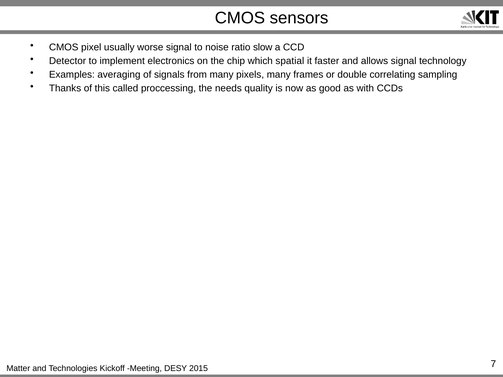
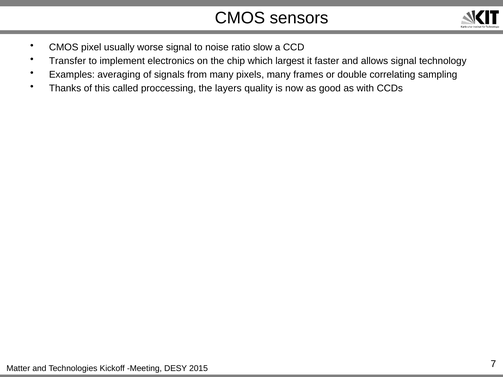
Detector: Detector -> Transfer
spatial: spatial -> largest
needs: needs -> layers
